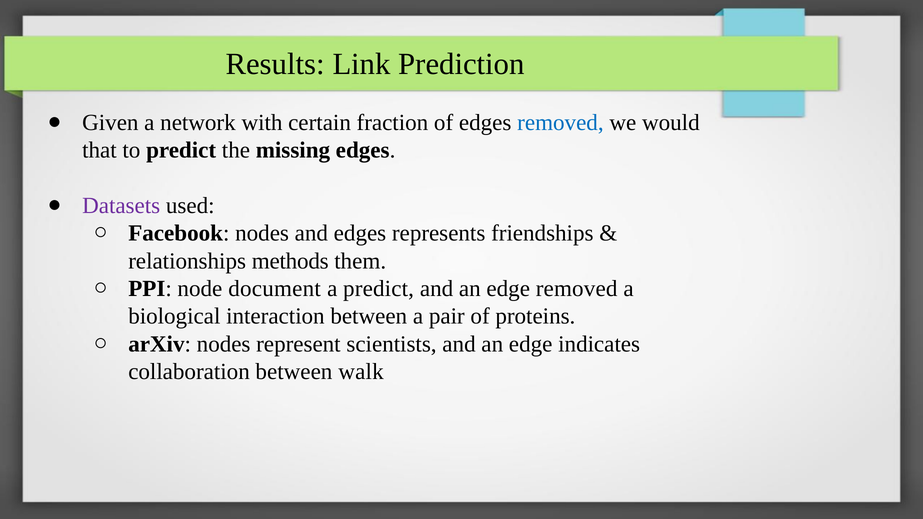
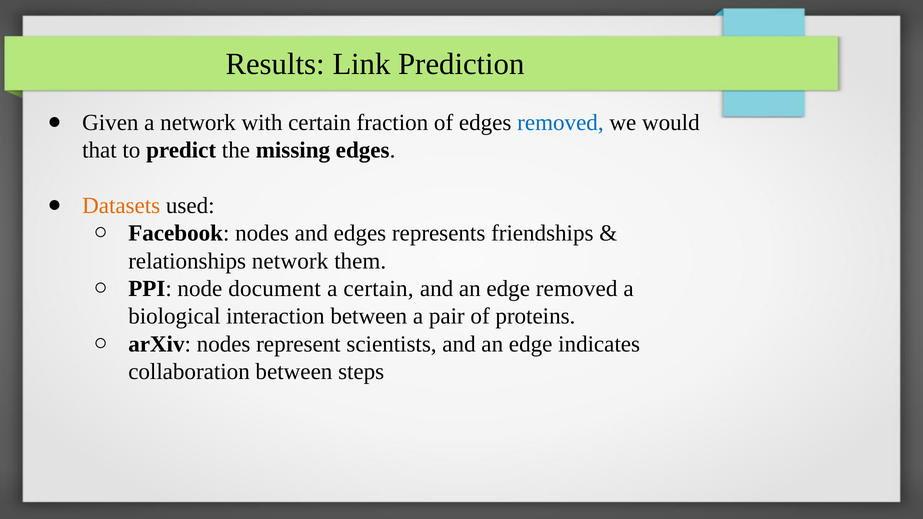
Datasets colour: purple -> orange
relationships methods: methods -> network
a predict: predict -> certain
walk: walk -> steps
